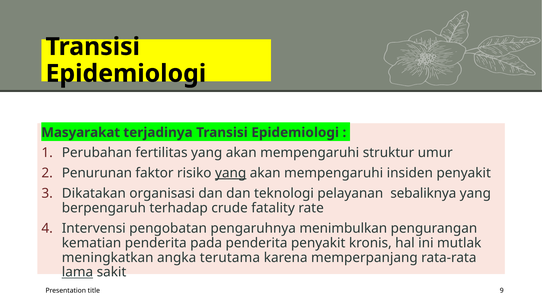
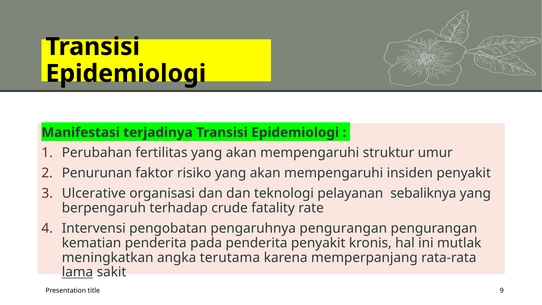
Masyarakat: Masyarakat -> Manifestasi
yang at (231, 173) underline: present -> none
Dikatakan: Dikatakan -> Ulcerative
pengaruhnya menimbulkan: menimbulkan -> pengurangan
